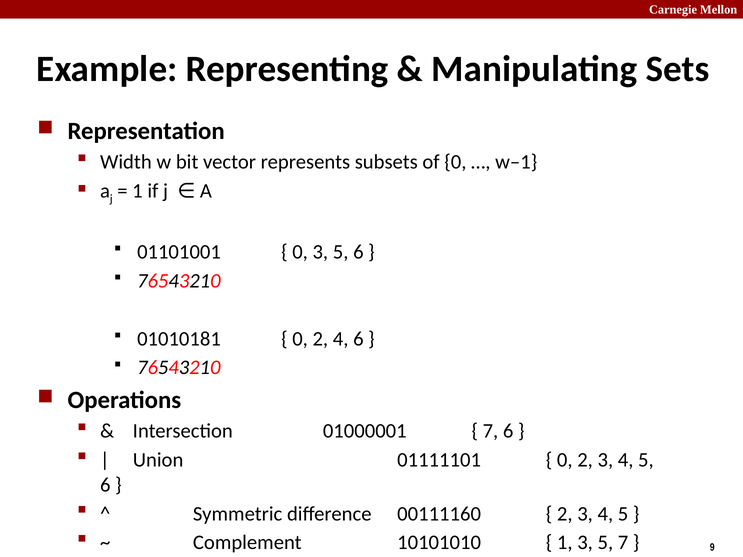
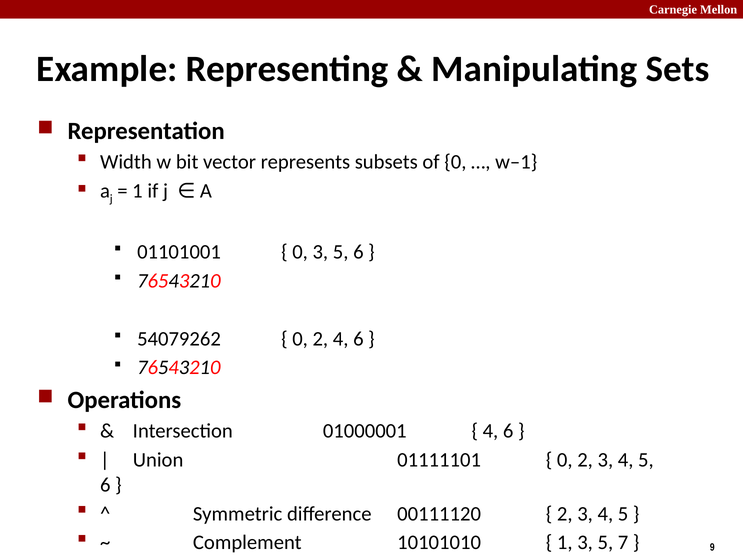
01010181: 01010181 -> 54079262
7 at (490, 431): 7 -> 4
00111160: 00111160 -> 00111120
